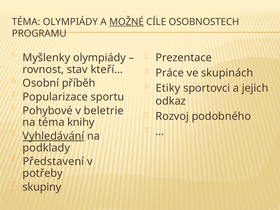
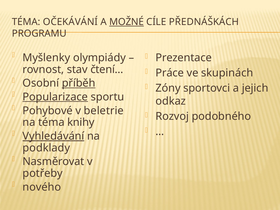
TÉMA OLYMPIÁDY: OLYMPIÁDY -> OČEKÁVÁNÍ
OSOBNOSTECH: OSOBNOSTECH -> PŘEDNÁŠKÁCH
kteří…: kteří… -> čtení…
příběh underline: none -> present
Etiky: Etiky -> Zóny
Popularizace underline: none -> present
Představení: Představení -> Nasměrovat
skupiny: skupiny -> nového
